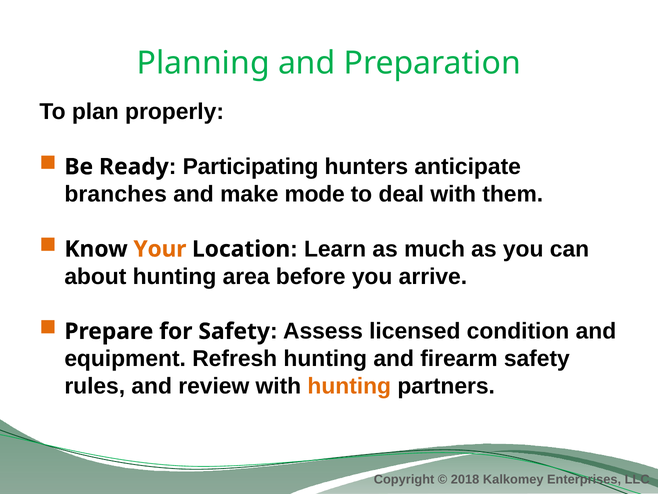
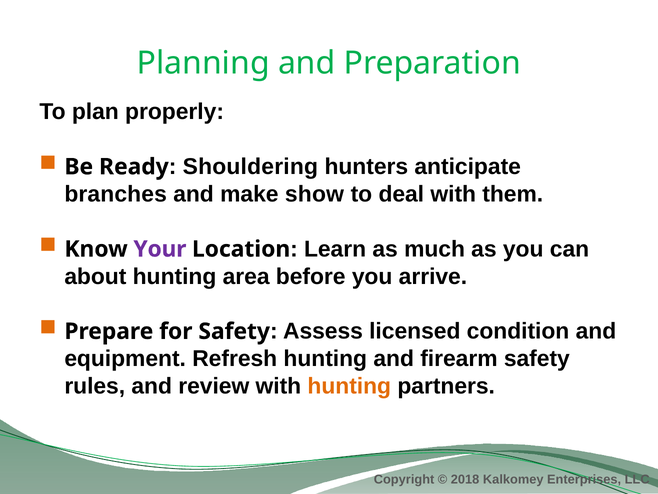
Participating: Participating -> Shouldering
mode: mode -> show
Your colour: orange -> purple
